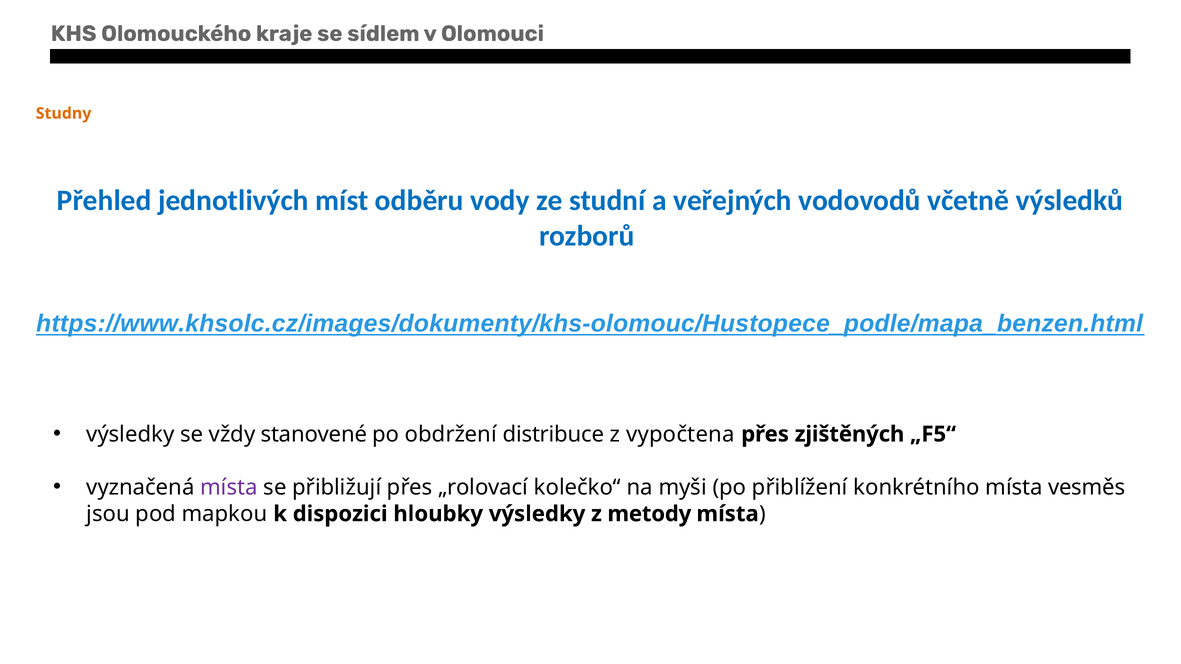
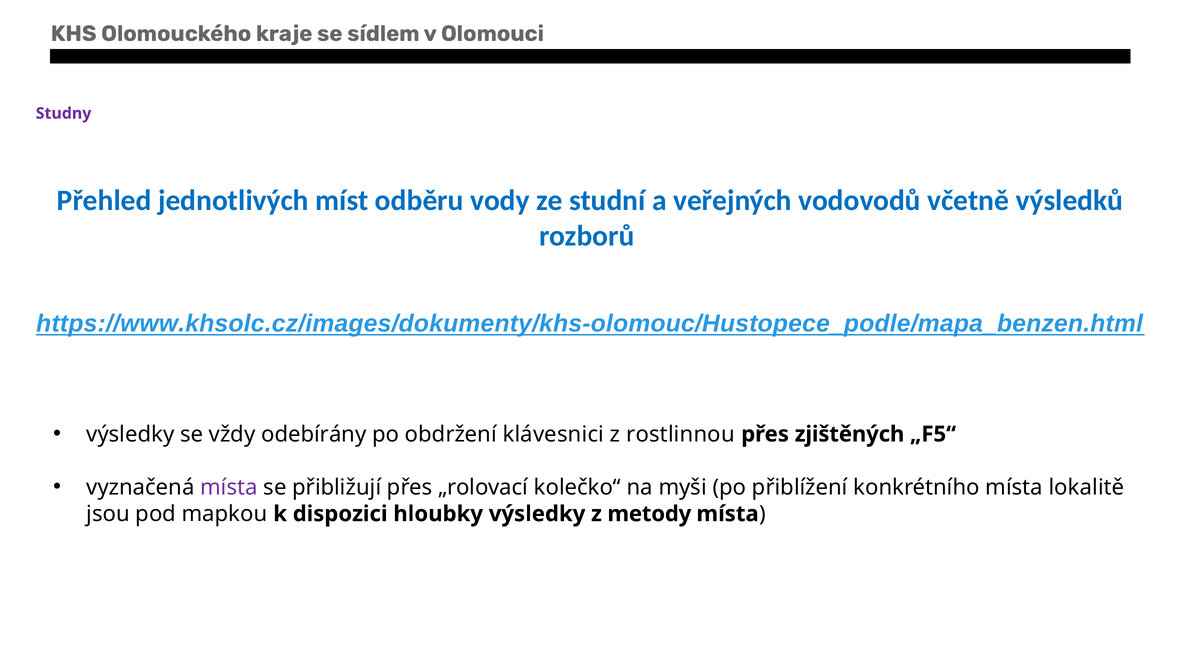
Studny colour: orange -> purple
stanovené: stanovené -> odebírány
distribuce: distribuce -> klávesnici
vypočtena: vypočtena -> rostlinnou
vesměs: vesměs -> lokalitě
